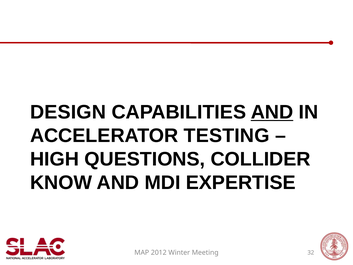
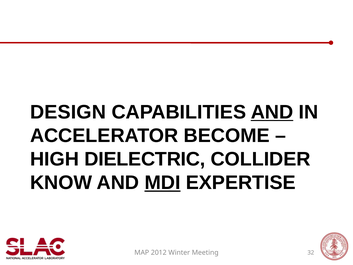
TESTING: TESTING -> BECOME
QUESTIONS: QUESTIONS -> DIELECTRIC
MDI underline: none -> present
